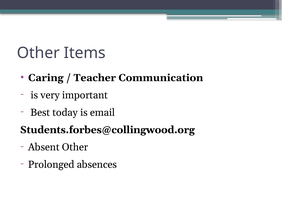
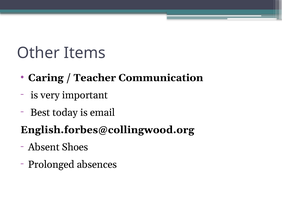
Students.forbes@collingwood.org: Students.forbes@collingwood.org -> English.forbes@collingwood.org
Absent Other: Other -> Shoes
